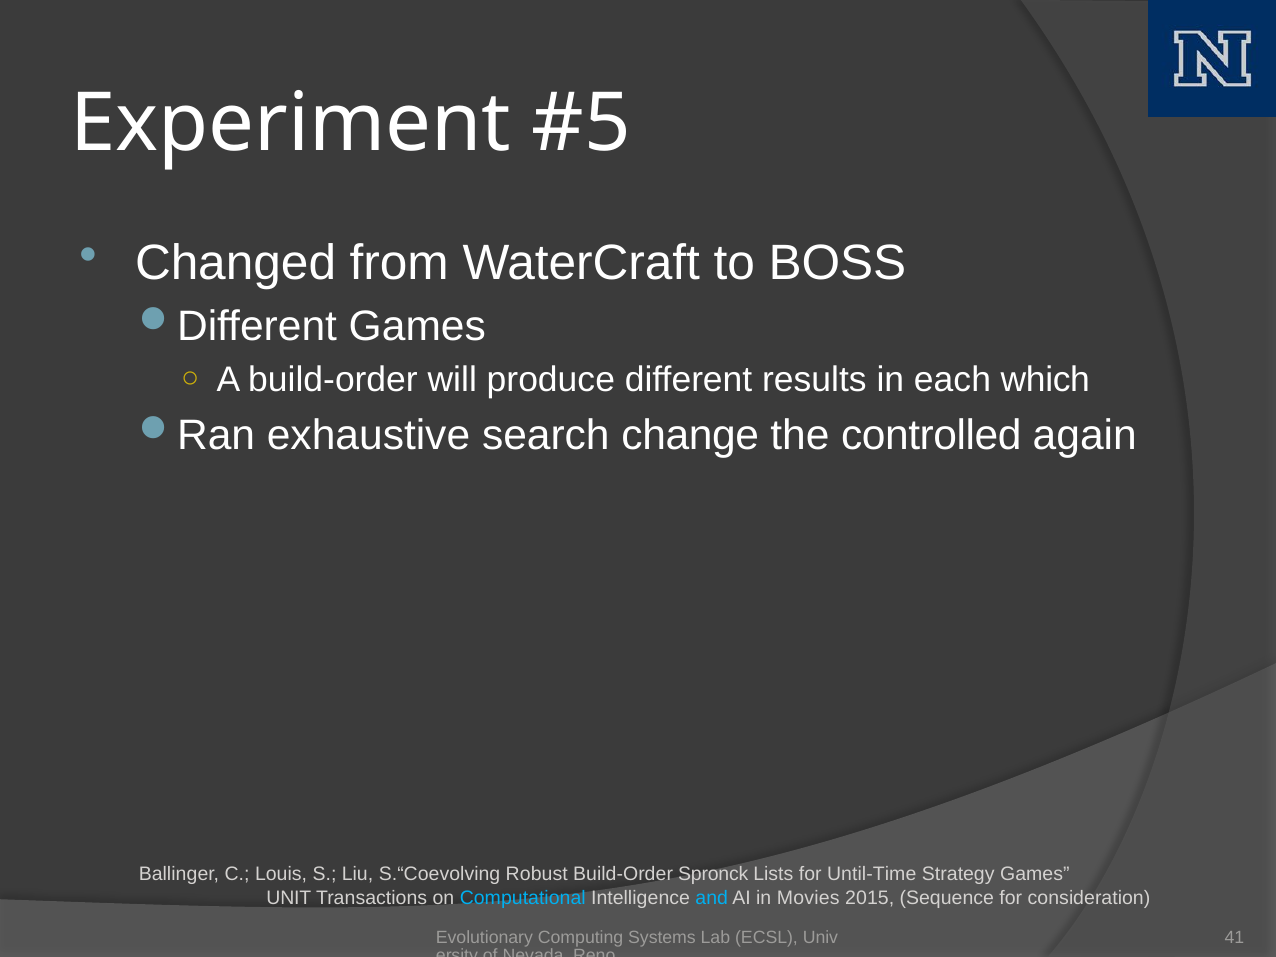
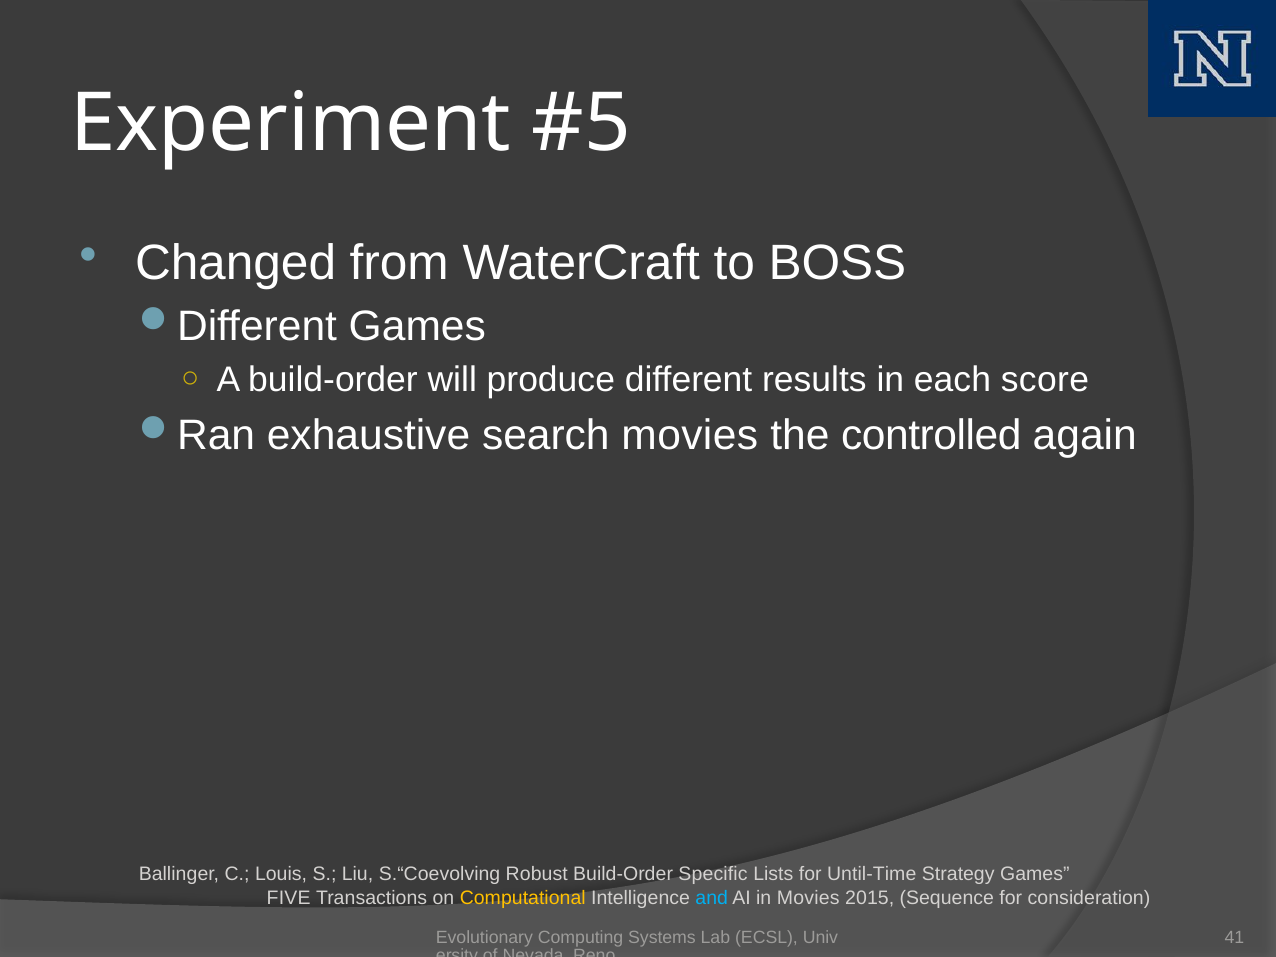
which: which -> score
search change: change -> movies
Spronck: Spronck -> Specific
UNIT: UNIT -> FIVE
Computational colour: light blue -> yellow
